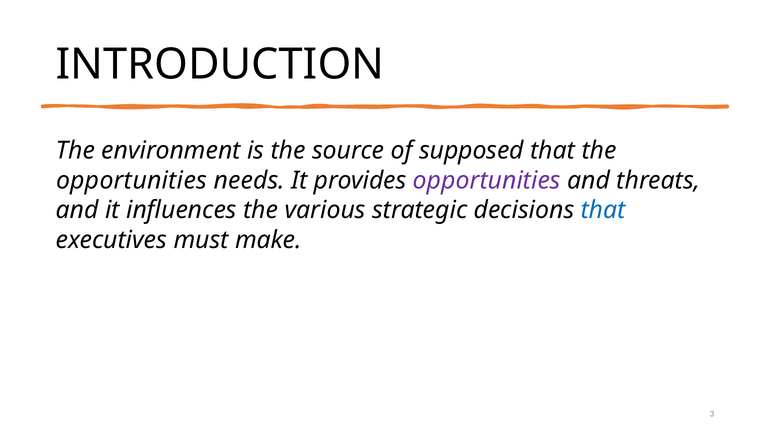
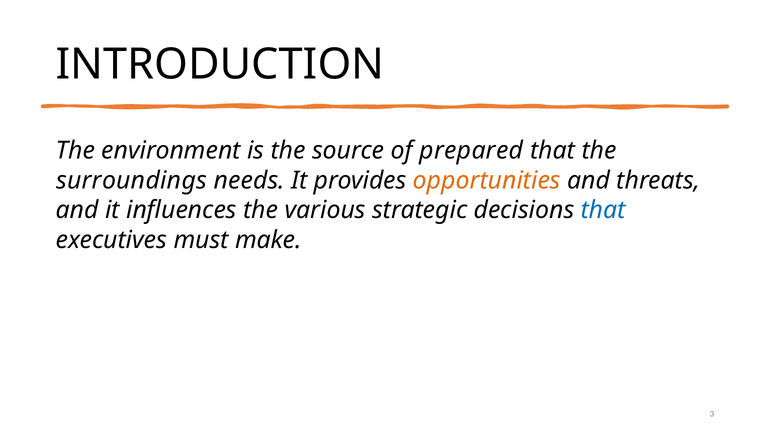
supposed: supposed -> prepared
opportunities at (132, 180): opportunities -> surroundings
opportunities at (487, 180) colour: purple -> orange
